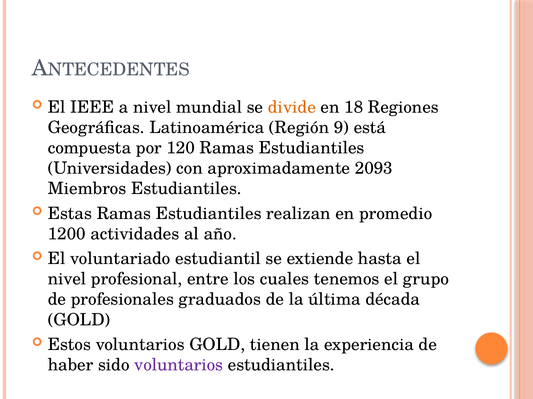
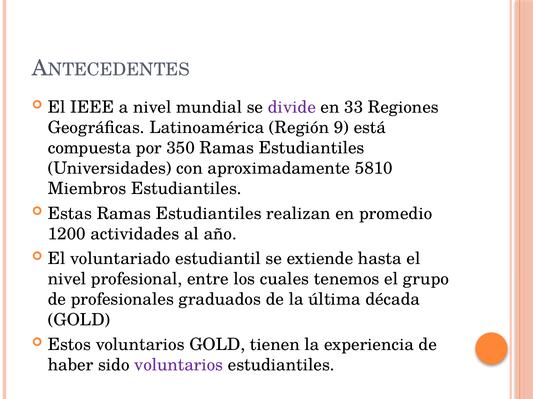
divide colour: orange -> purple
18: 18 -> 33
120: 120 -> 350
2093: 2093 -> 5810
